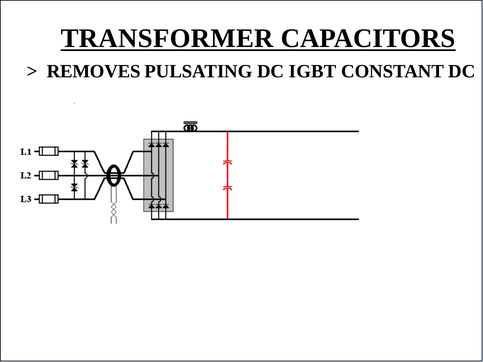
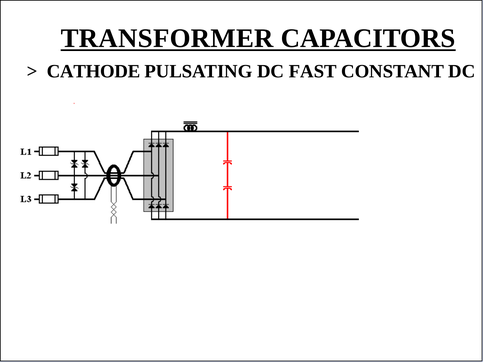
REMOVES: REMOVES -> CATHODE
IGBT: IGBT -> FAST
